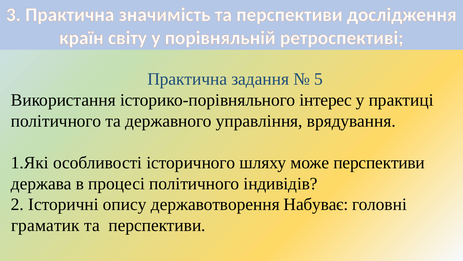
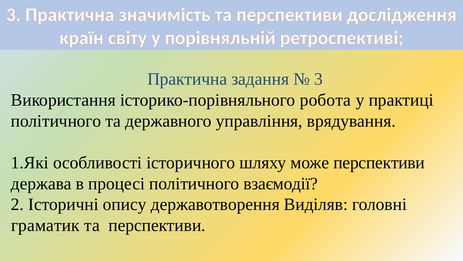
5 at (319, 79): 5 -> 3
інтерес: інтерес -> робота
індивідів: індивідів -> взаємодії
Набуває: Набуває -> Виділяв
